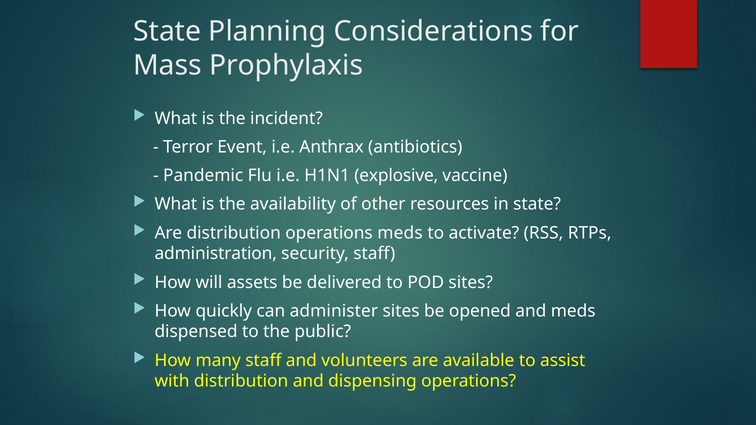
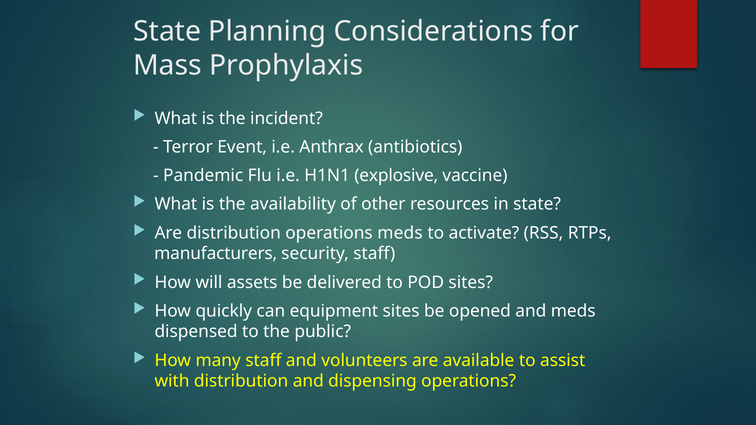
administration: administration -> manufacturers
administer: administer -> equipment
